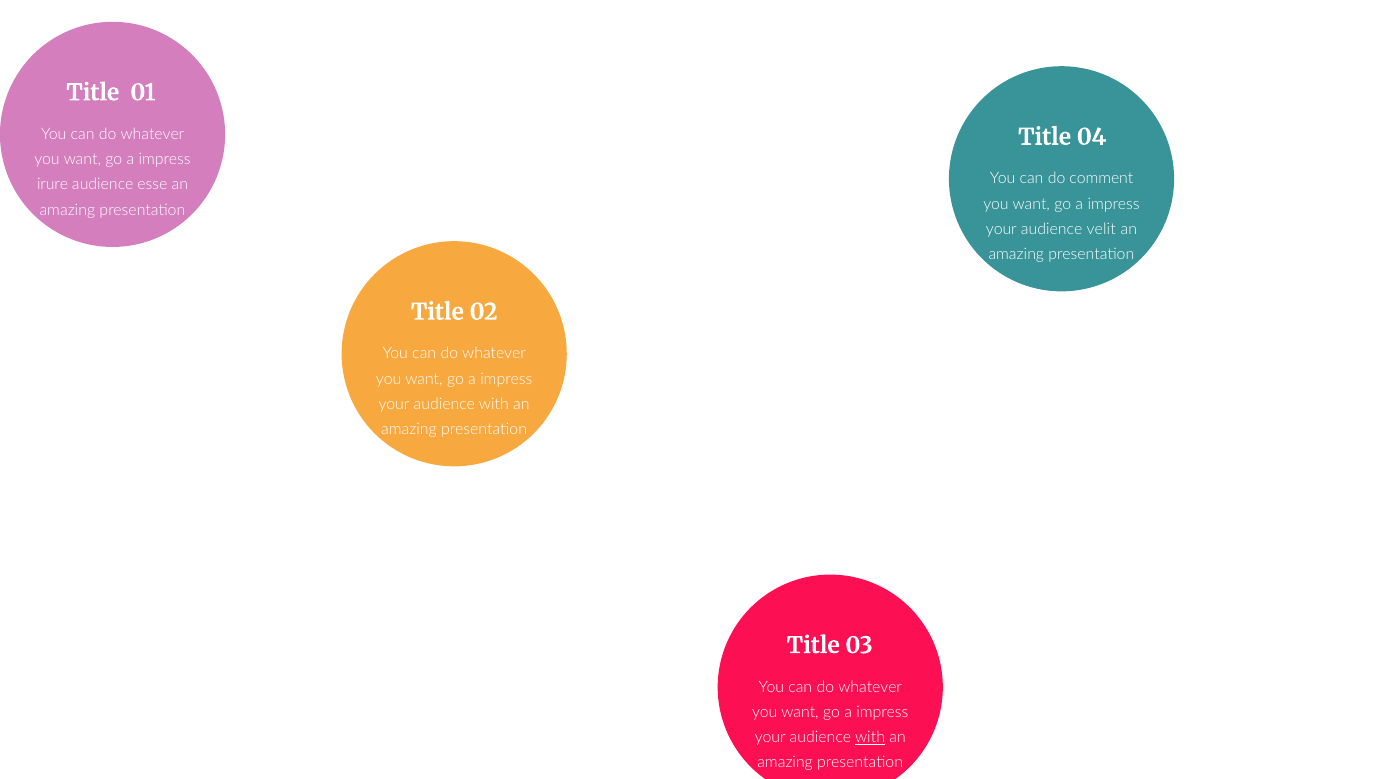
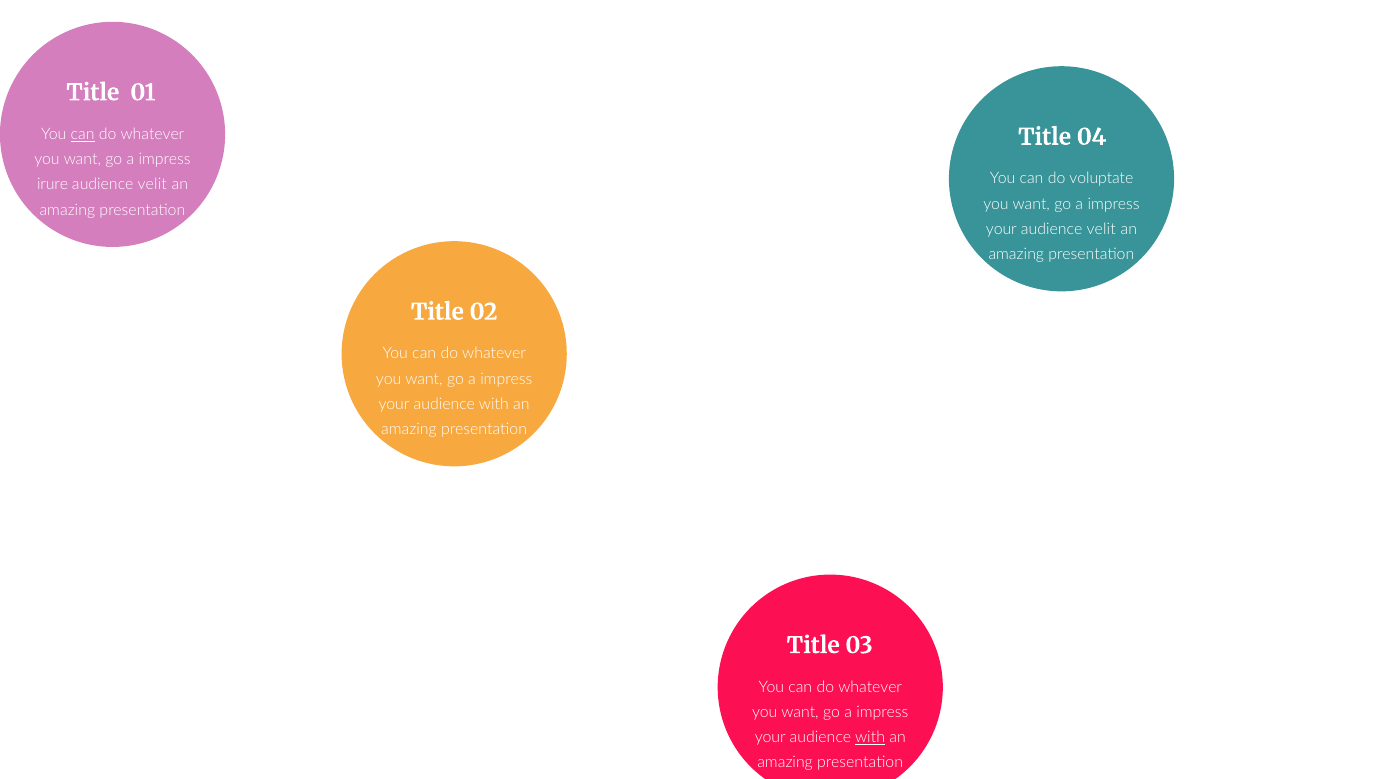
can at (83, 134) underline: none -> present
comment: comment -> voluptate
esse at (152, 185): esse -> velit
